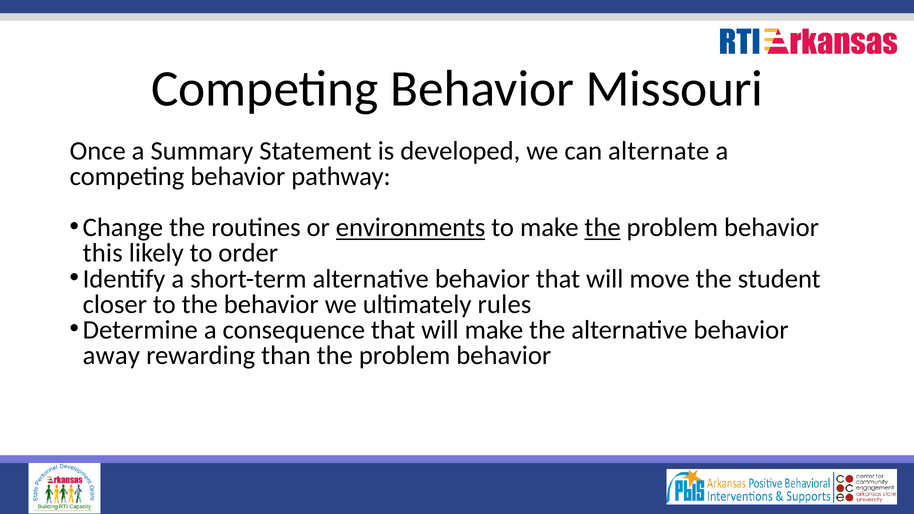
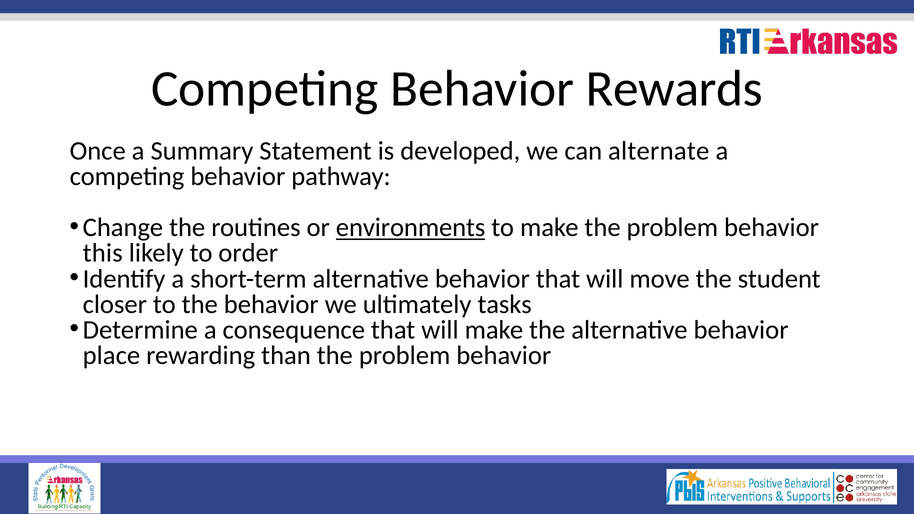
Missouri: Missouri -> Rewards
the at (603, 228) underline: present -> none
rules: rules -> tasks
away: away -> place
